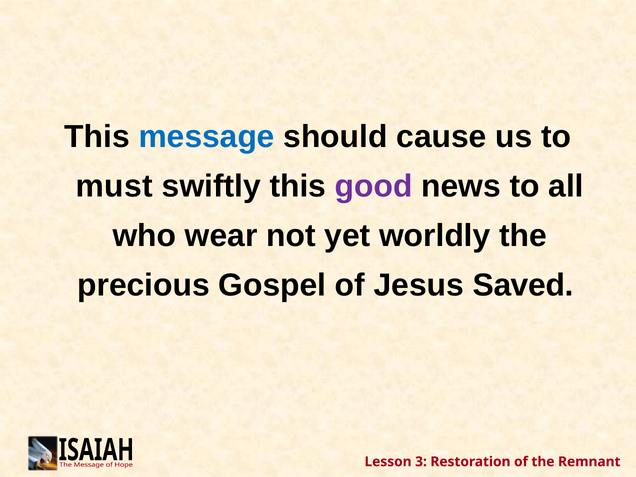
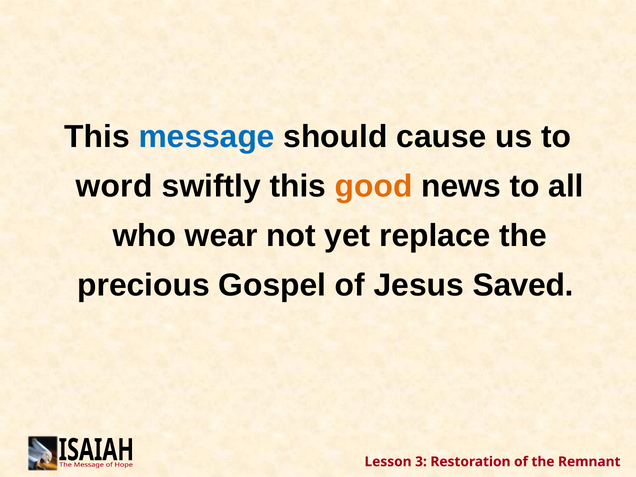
must: must -> word
good colour: purple -> orange
worldly: worldly -> replace
